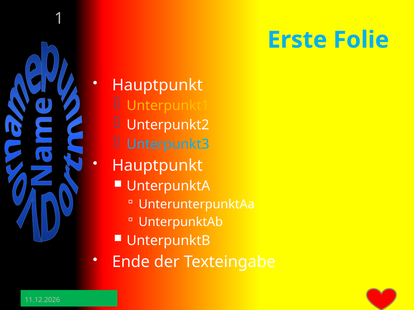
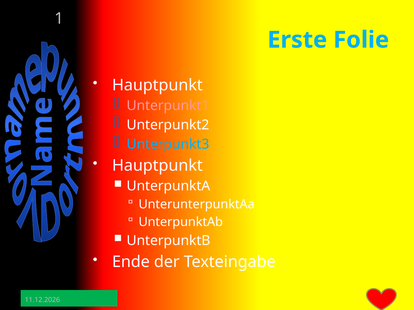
Unterpunkt1 colour: yellow -> pink
